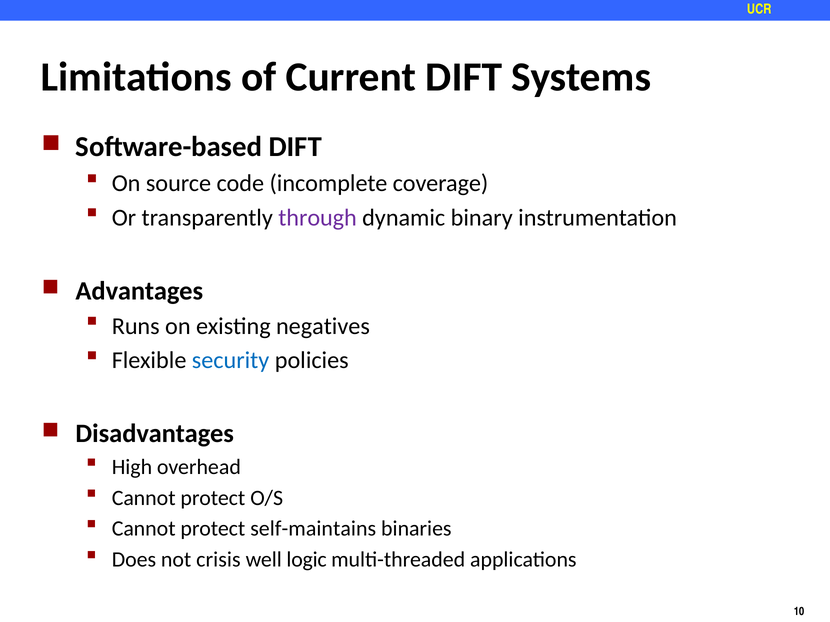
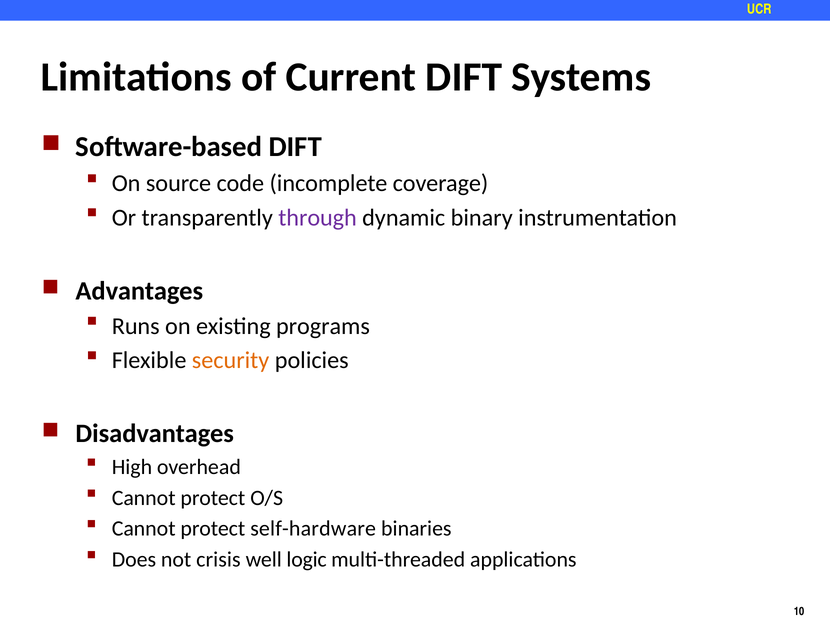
negatives: negatives -> programs
security colour: blue -> orange
self-maintains: self-maintains -> self-hardware
